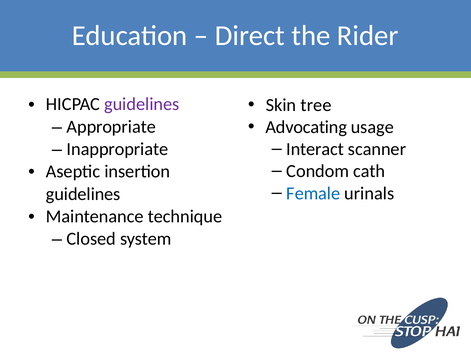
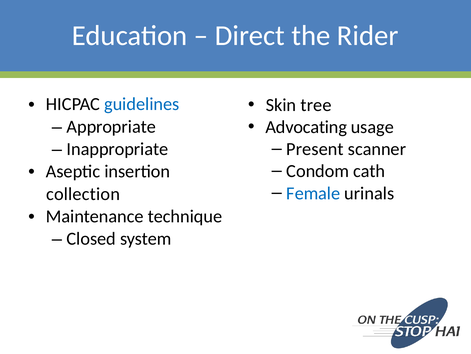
guidelines at (142, 104) colour: purple -> blue
Interact: Interact -> Present
guidelines at (83, 194): guidelines -> collection
